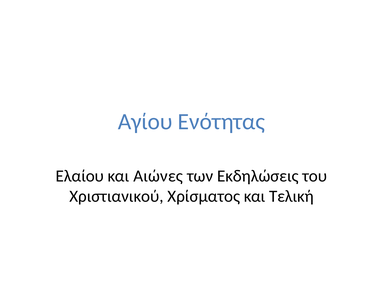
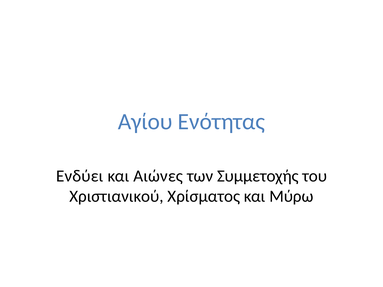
Ελαίου: Ελαίου -> Ενδύει
Εκδηλώσεις: Εκδηλώσεις -> Συμμετοχής
Τελική: Τελική -> Μύρω
